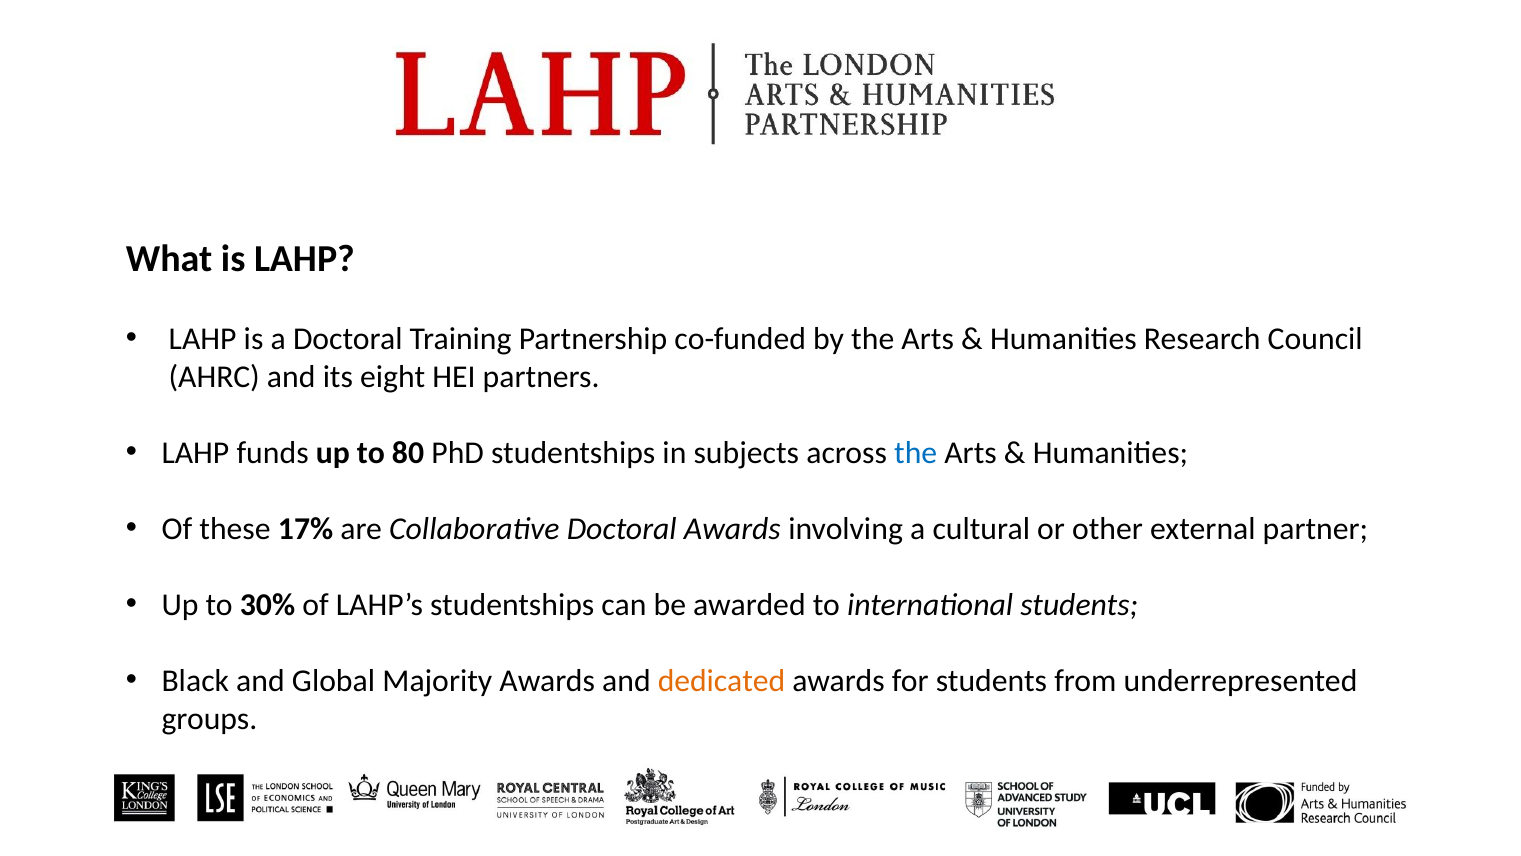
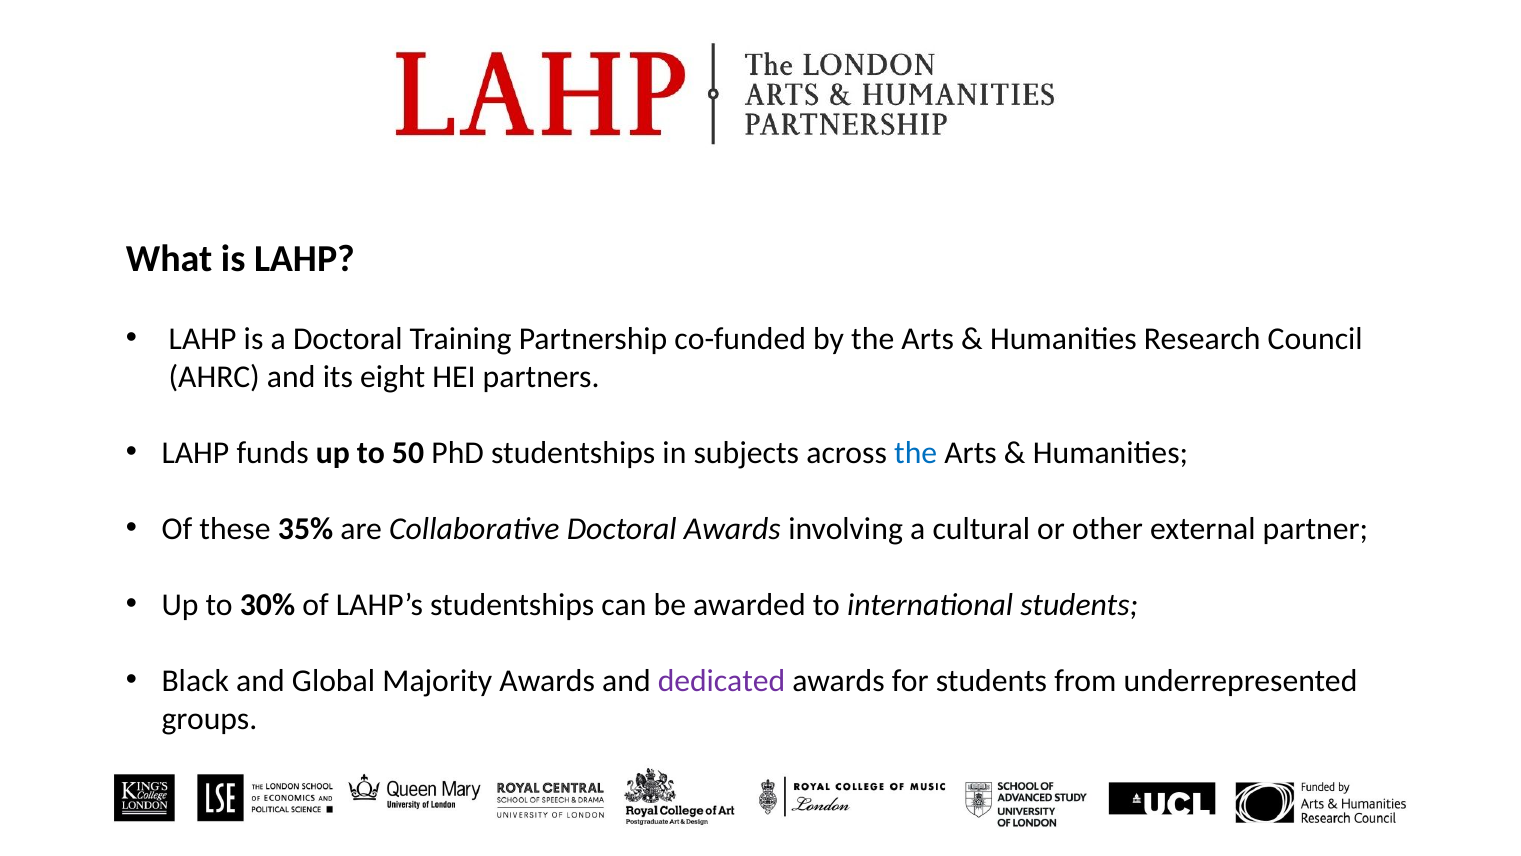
80: 80 -> 50
17%: 17% -> 35%
dedicated colour: orange -> purple
